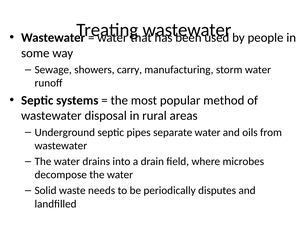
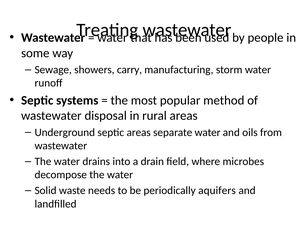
septic pipes: pipes -> areas
disputes: disputes -> aquifers
